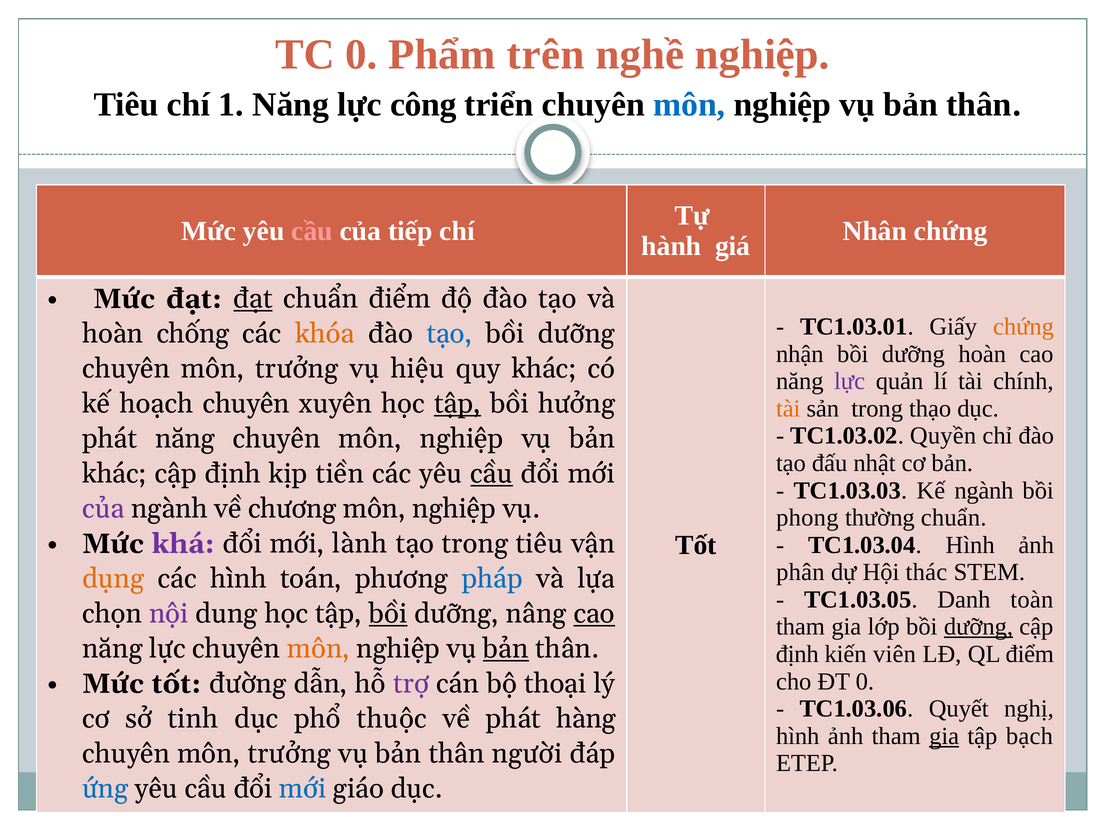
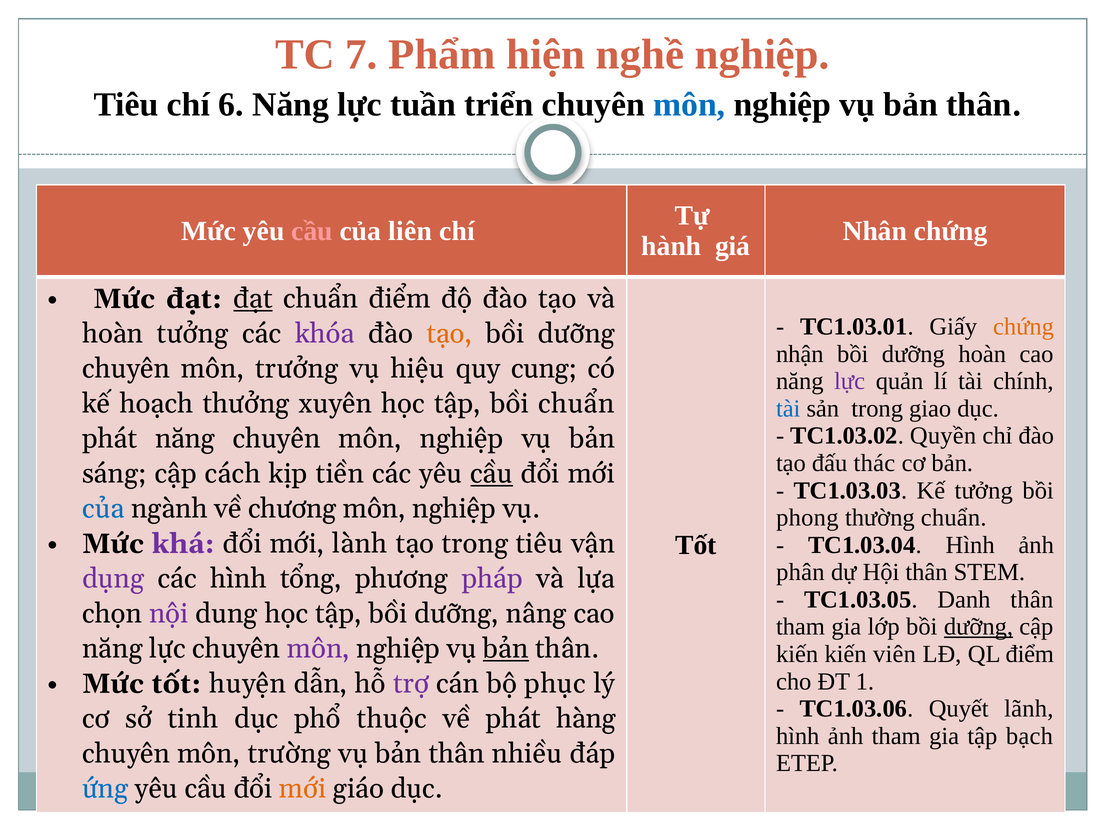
TC 0: 0 -> 7
trên: trên -> hiện
1: 1 -> 6
công: công -> tuần
tiếp: tiếp -> liên
hoàn chống: chống -> tưởng
khóa colour: orange -> purple
tạo at (449, 334) colour: blue -> orange
quy khác: khác -> cung
hoạch chuyên: chuyên -> thưởng
tập at (458, 404) underline: present -> none
bồi hưởng: hưởng -> chuẩn
tài at (788, 409) colour: orange -> blue
thạo: thạo -> giao
nhật: nhật -> thác
khác at (114, 474): khác -> sáng
định at (233, 474): định -> cách
Kế ngành: ngành -> tưởng
của at (103, 509) colour: purple -> blue
Hội thác: thác -> thân
dụng colour: orange -> purple
toán: toán -> tổng
pháp colour: blue -> purple
Danh toàn: toàn -> thân
bồi at (388, 614) underline: present -> none
cao at (594, 614) underline: present -> none
môn at (318, 649) colour: orange -> purple
định at (797, 655): định -> kiến
ĐT 0: 0 -> 1
đường: đường -> huyện
thoại: thoại -> phục
nghị: nghị -> lãnh
gia at (944, 736) underline: present -> none
trưởng at (289, 754): trưởng -> trường
người: người -> nhiều
mới at (303, 789) colour: blue -> orange
